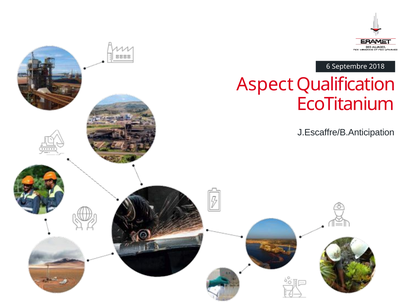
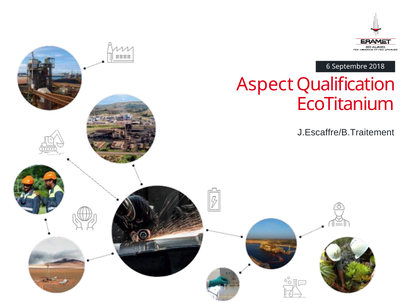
J.Escaffre/B.Anticipation: J.Escaffre/B.Anticipation -> J.Escaffre/B.Traitement
